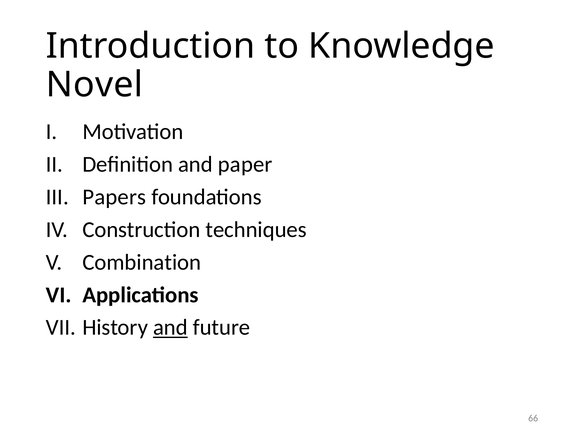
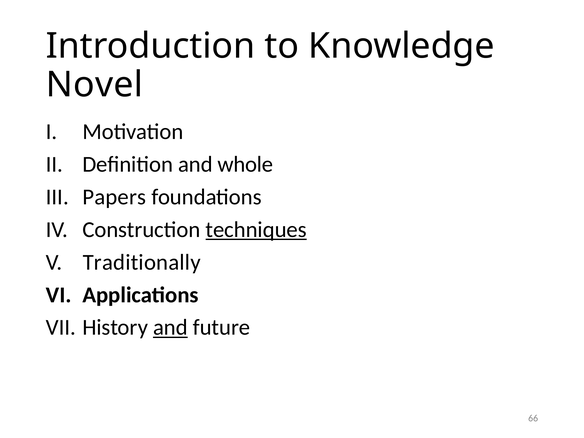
paper: paper -> whole
techniques underline: none -> present
Combination: Combination -> Traditionally
